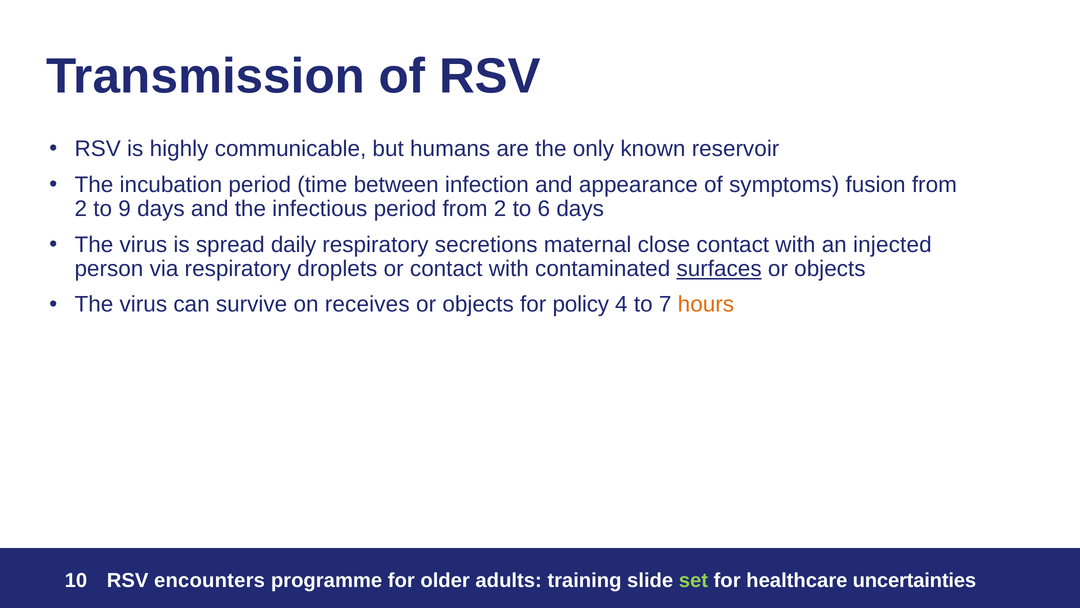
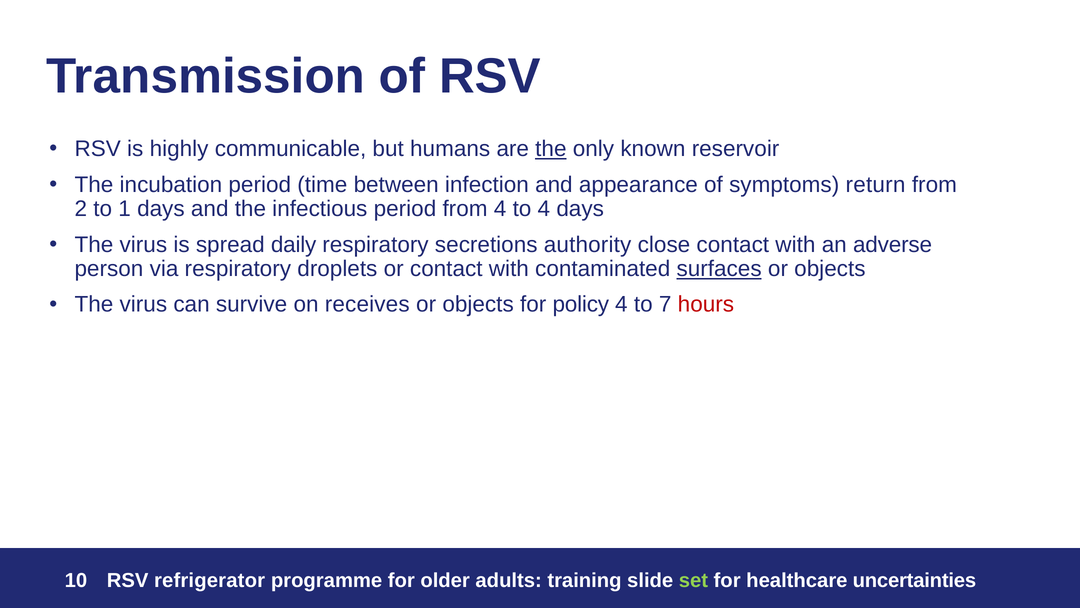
the at (551, 149) underline: none -> present
fusion: fusion -> return
9: 9 -> 1
period from 2: 2 -> 4
to 6: 6 -> 4
maternal: maternal -> authority
injected: injected -> adverse
hours colour: orange -> red
encounters: encounters -> refrigerator
